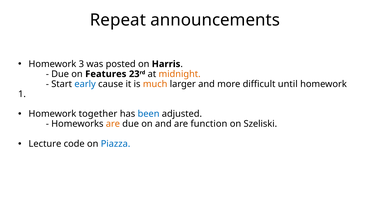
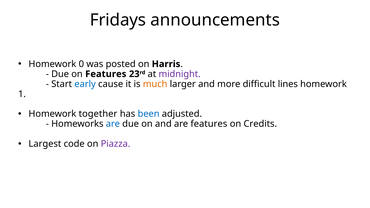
Repeat: Repeat -> Fridays
3: 3 -> 0
midnight colour: orange -> purple
until: until -> lines
are at (113, 124) colour: orange -> blue
are function: function -> features
Szeliski: Szeliski -> Credits
Lecture: Lecture -> Largest
Piazza colour: blue -> purple
